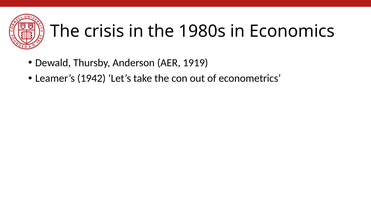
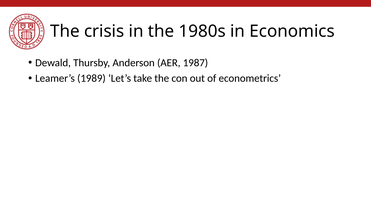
1919: 1919 -> 1987
1942: 1942 -> 1989
